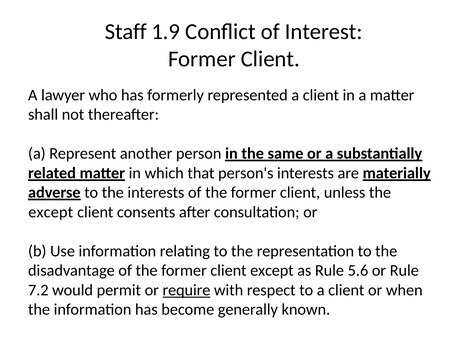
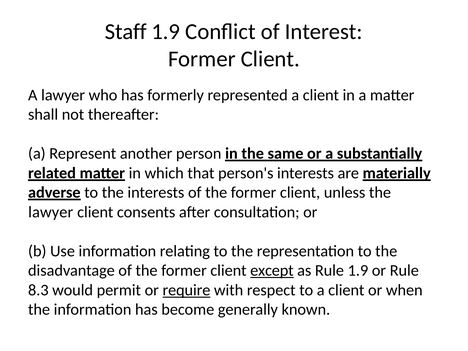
except at (51, 212): except -> lawyer
except at (272, 271) underline: none -> present
Rule 5.6: 5.6 -> 1.9
7.2: 7.2 -> 8.3
